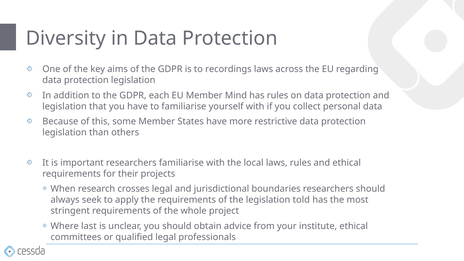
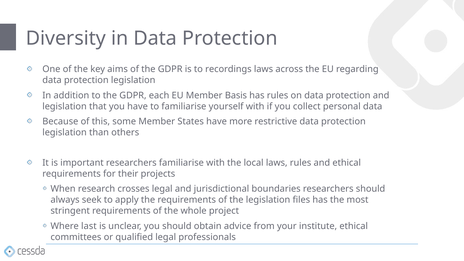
Mind: Mind -> Basis
told: told -> files
